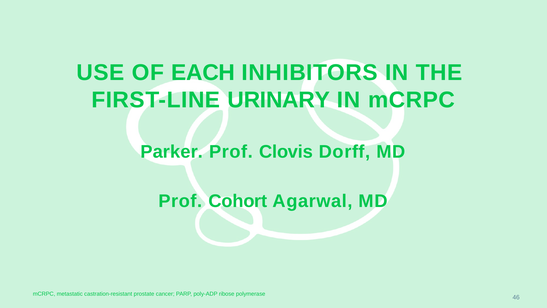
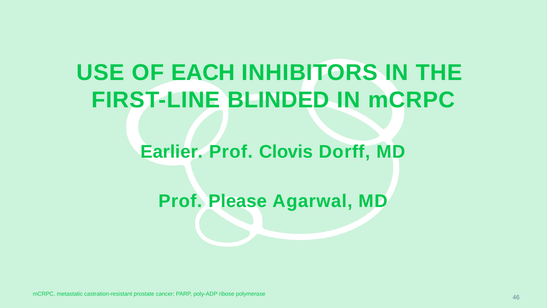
URINARY: URINARY -> BLINDED
Parker: Parker -> Earlier
Cohort: Cohort -> Please
